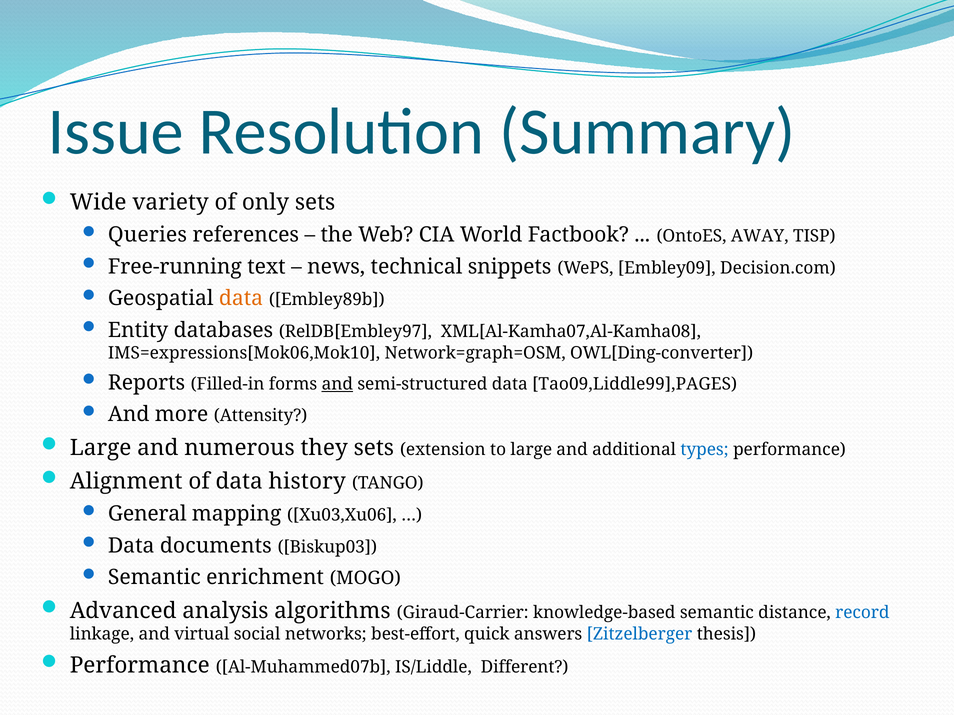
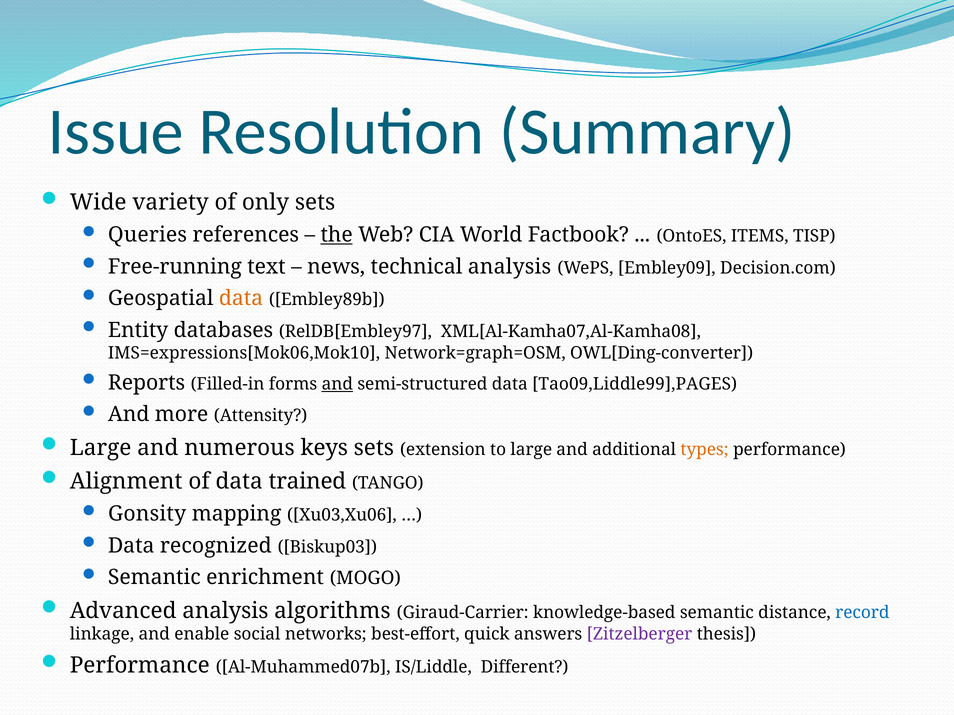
the underline: none -> present
AWAY: AWAY -> ITEMS
technical snippets: snippets -> analysis
they: they -> keys
types colour: blue -> orange
history: history -> trained
General: General -> Gonsity
documents: documents -> recognized
virtual: virtual -> enable
Zitzelberger colour: blue -> purple
